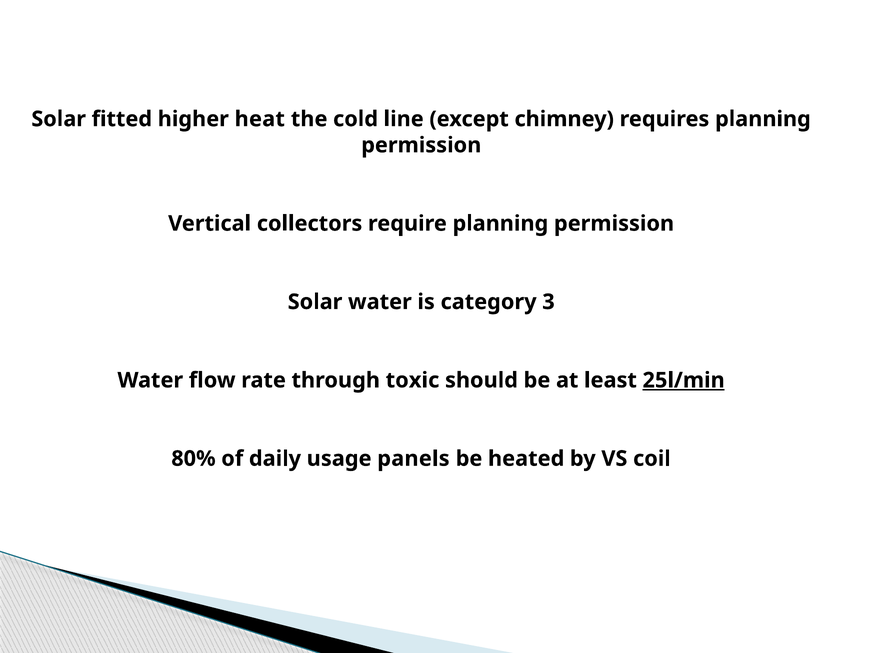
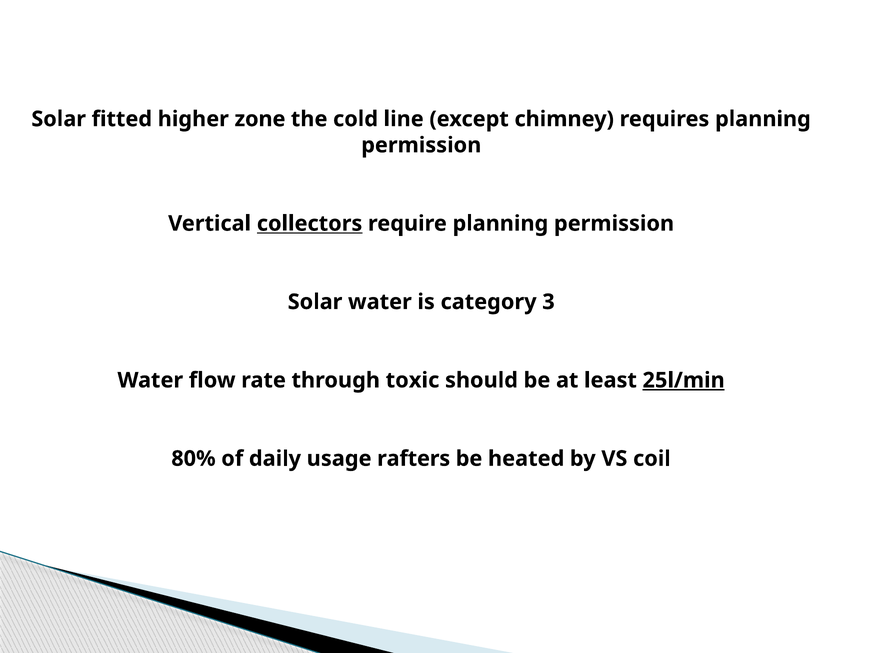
heat: heat -> zone
collectors underline: none -> present
panels: panels -> rafters
